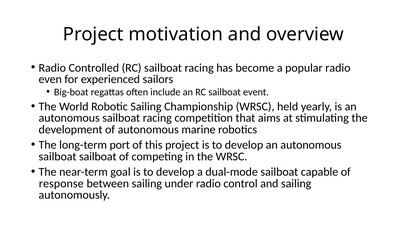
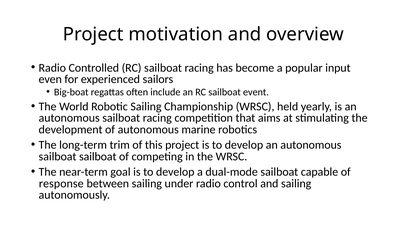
popular radio: radio -> input
port: port -> trim
